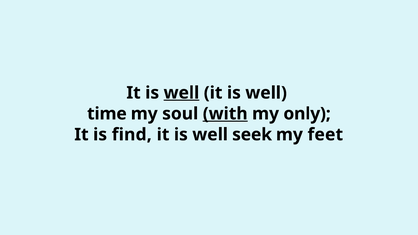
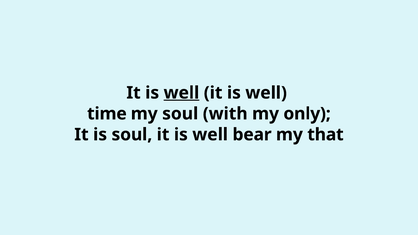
with underline: present -> none
is find: find -> soul
seek: seek -> bear
feet: feet -> that
